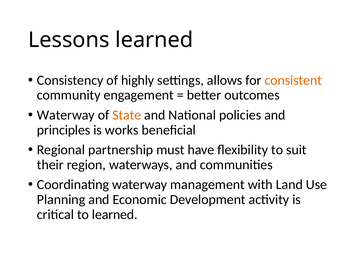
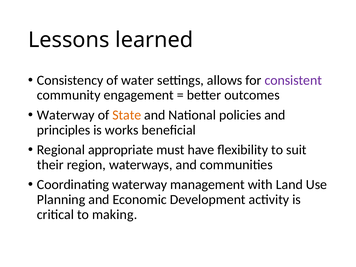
highly: highly -> water
consistent colour: orange -> purple
partnership: partnership -> appropriate
to learned: learned -> making
